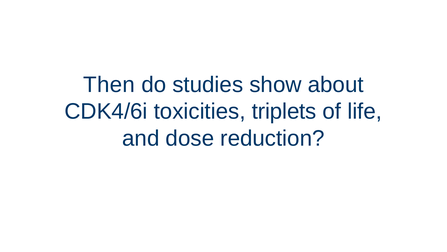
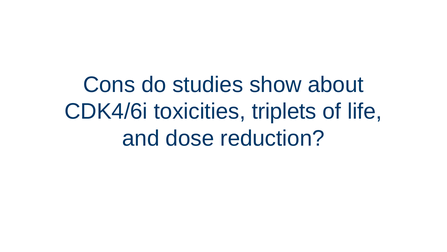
Then: Then -> Cons
